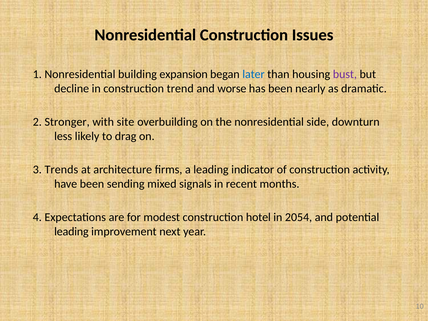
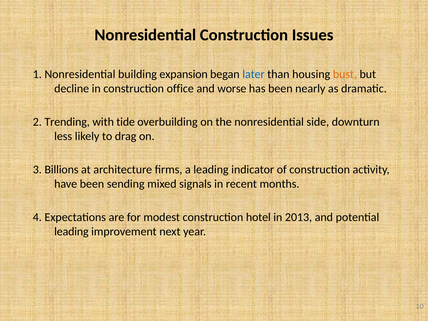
bust colour: purple -> orange
trend: trend -> office
Stronger: Stronger -> Trending
site: site -> tide
Trends: Trends -> Billions
2054: 2054 -> 2013
